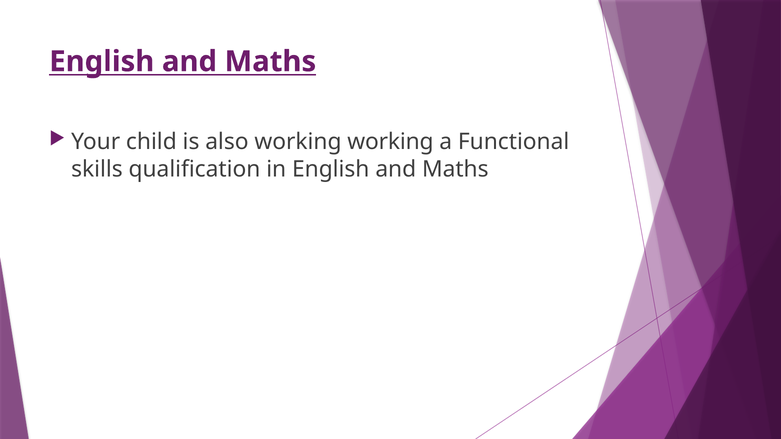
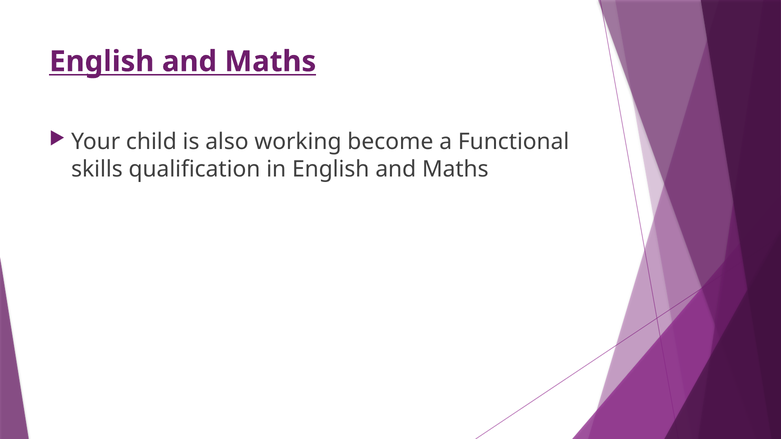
working working: working -> become
